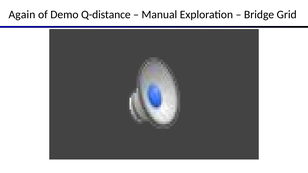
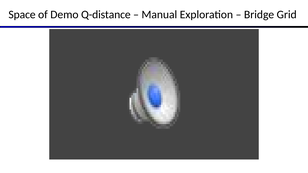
Again: Again -> Space
